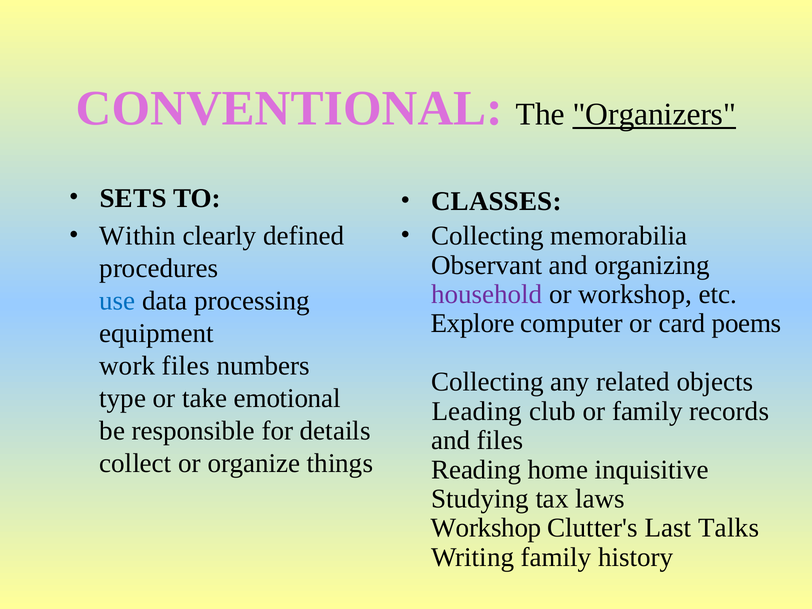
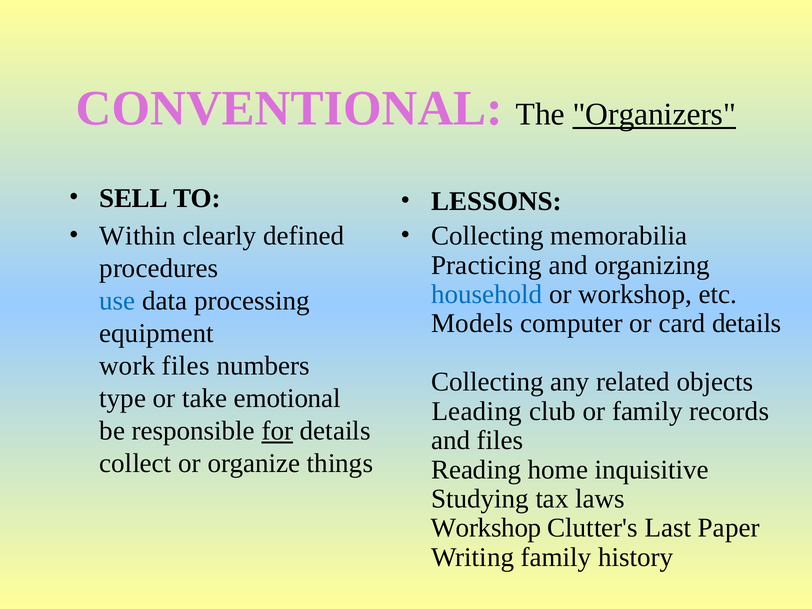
SETS: SETS -> SELL
CLASSES: CLASSES -> LESSONS
Observant: Observant -> Practicing
household colour: purple -> blue
Explore: Explore -> Models
card poems: poems -> details
for underline: none -> present
Talks: Talks -> Paper
